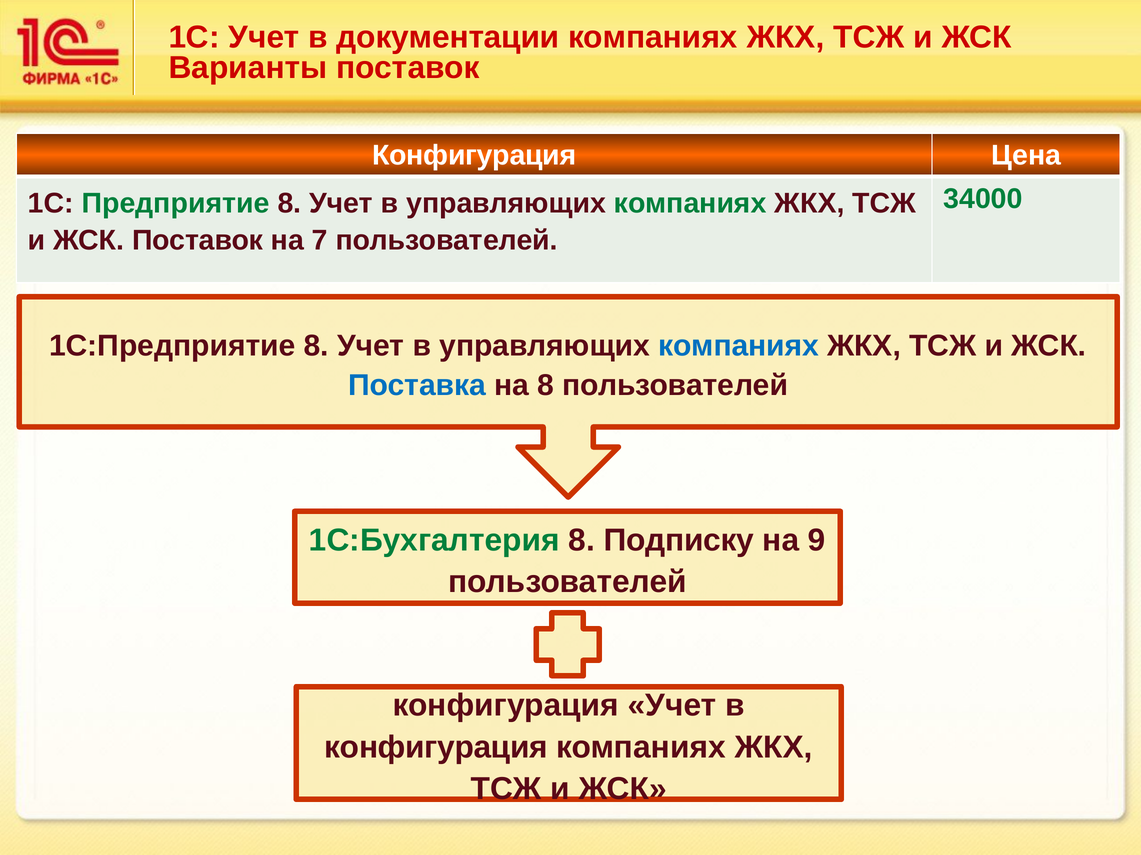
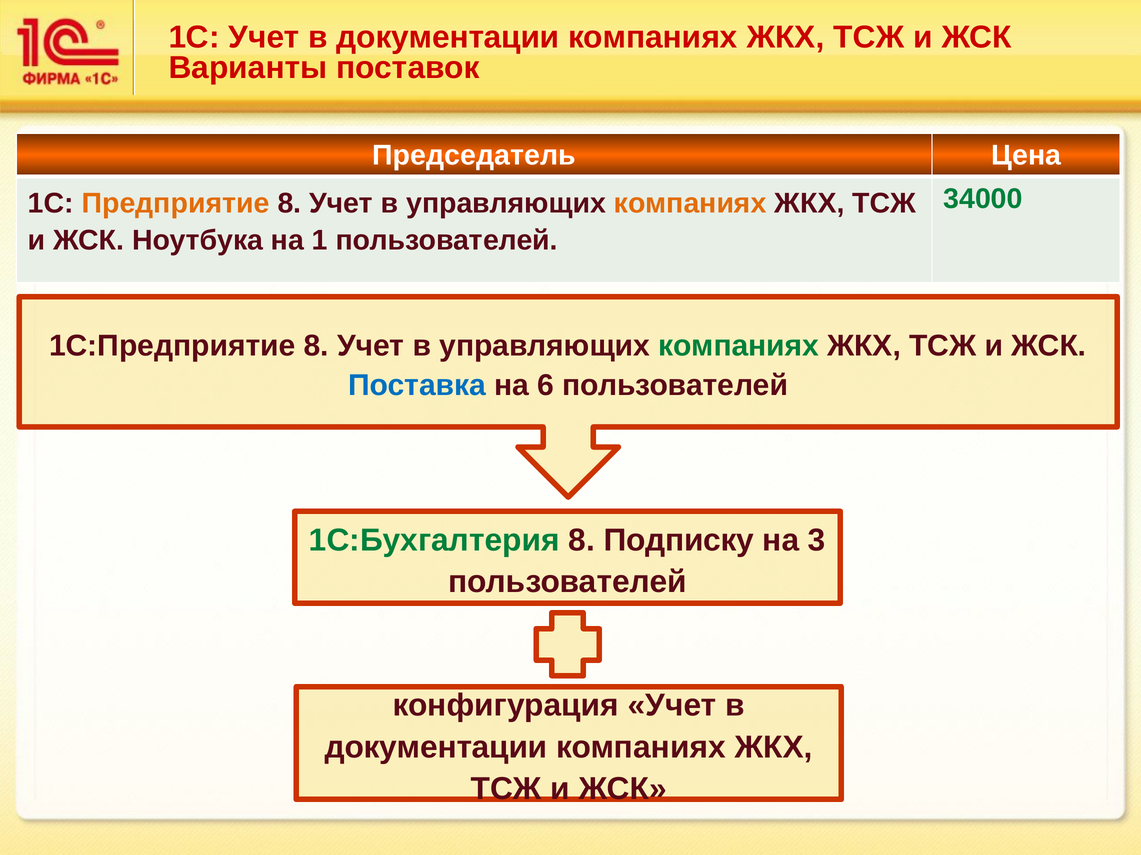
Конфигурация at (474, 155): Конфигурация -> Председатель
Предприятие colour: green -> orange
компаниях at (690, 204) colour: green -> orange
ЖСК Поставок: Поставок -> Ноутбука
7: 7 -> 1
компаниях at (739, 346) colour: blue -> green
на 8: 8 -> 6
9: 9 -> 3
конфигурация at (436, 748): конфигурация -> документации
